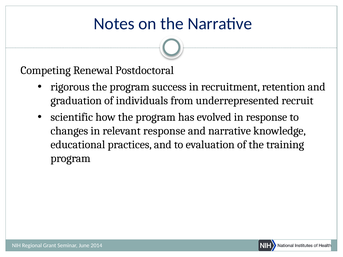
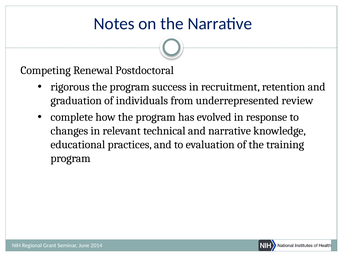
recruit: recruit -> review
scientific: scientific -> complete
relevant response: response -> technical
